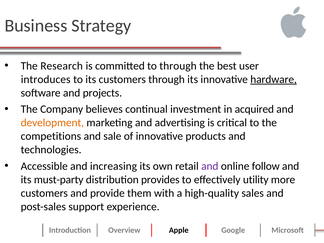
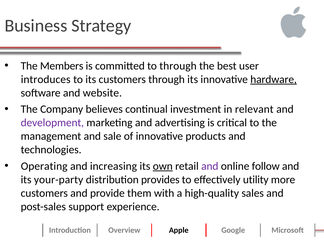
Research: Research -> Members
projects: projects -> website
acquired: acquired -> relevant
development colour: orange -> purple
competitions: competitions -> management
Accessible: Accessible -> Operating
own underline: none -> present
must-party: must-party -> your-party
